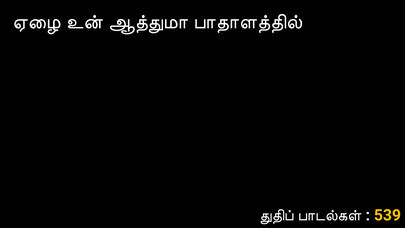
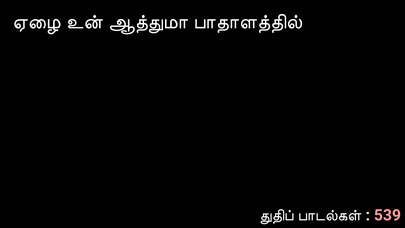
539 colour: yellow -> pink
